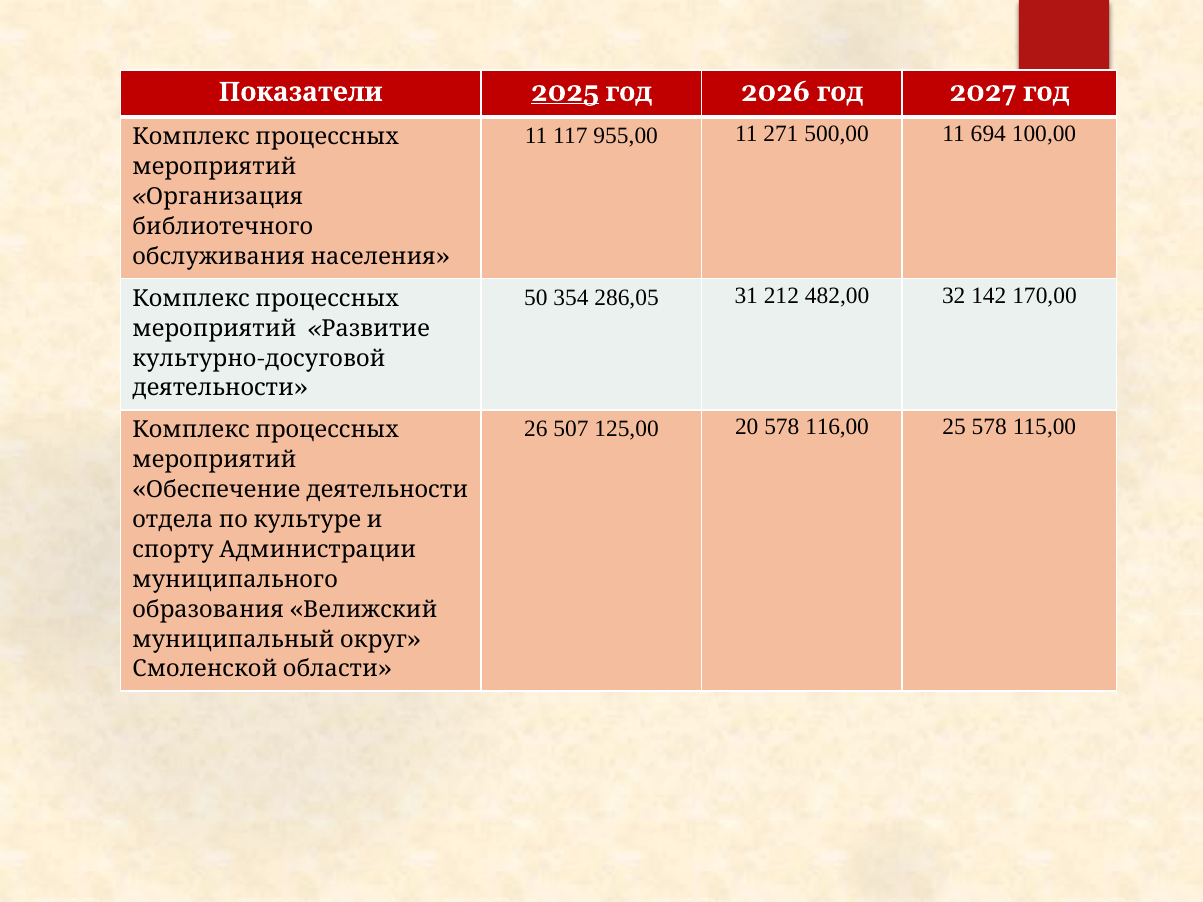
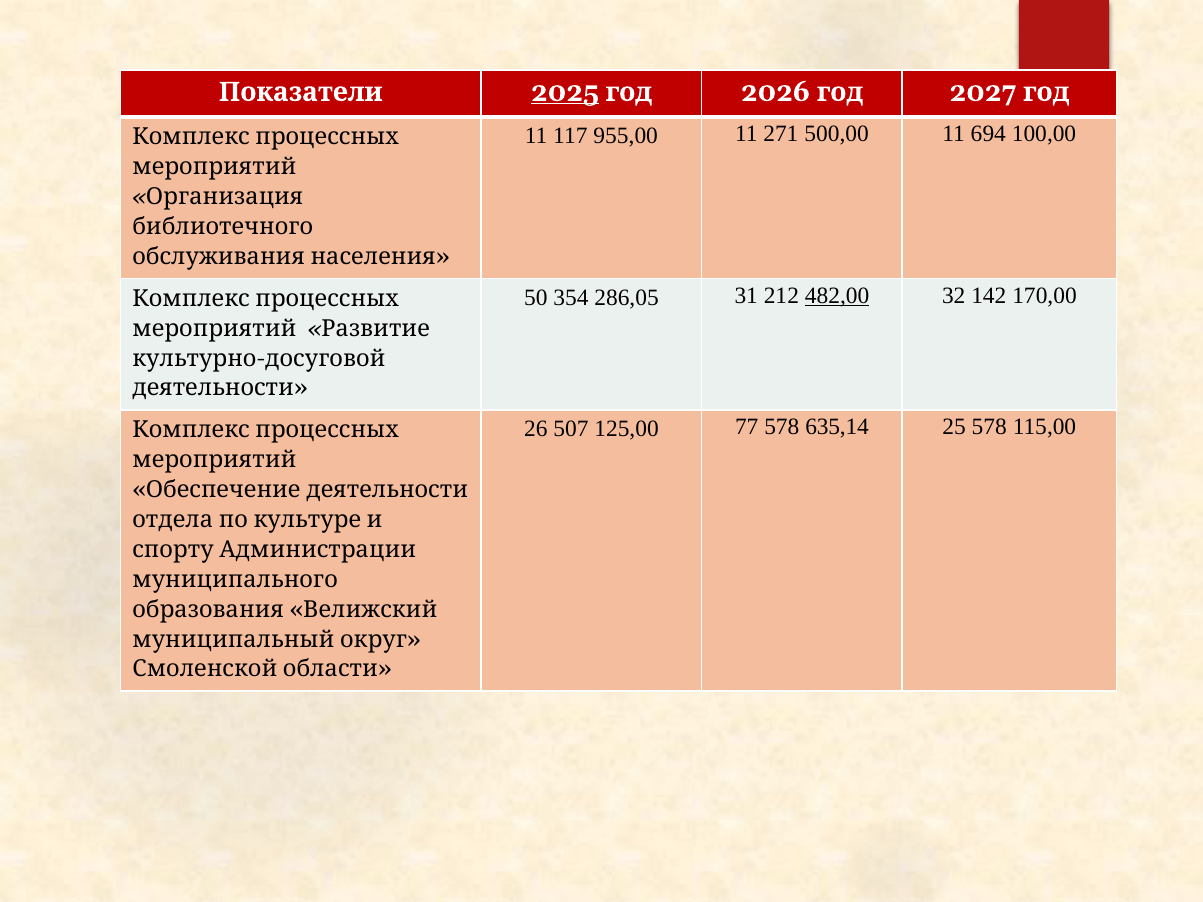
482,00 underline: none -> present
20: 20 -> 77
116,00: 116,00 -> 635,14
